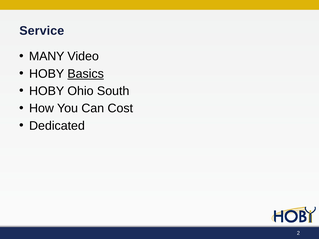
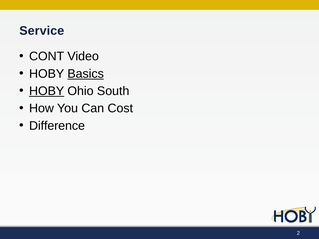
MANY: MANY -> CONT
HOBY at (47, 91) underline: none -> present
Dedicated: Dedicated -> Difference
